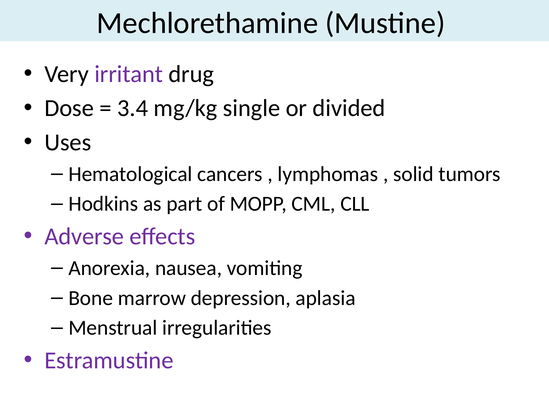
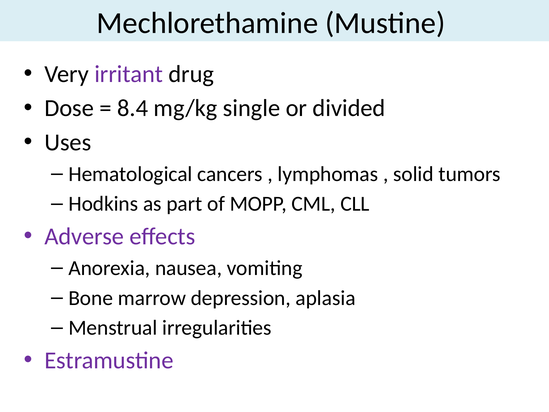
3.4: 3.4 -> 8.4
